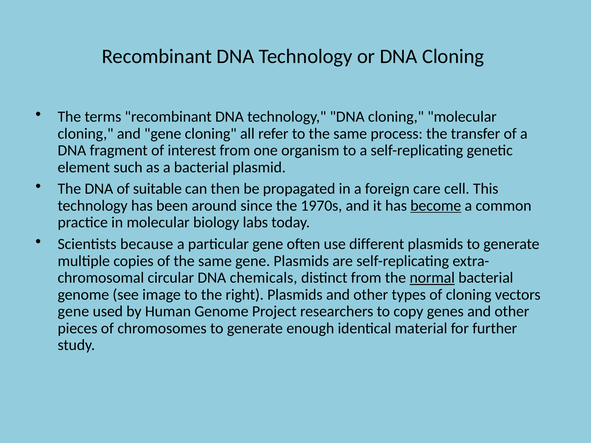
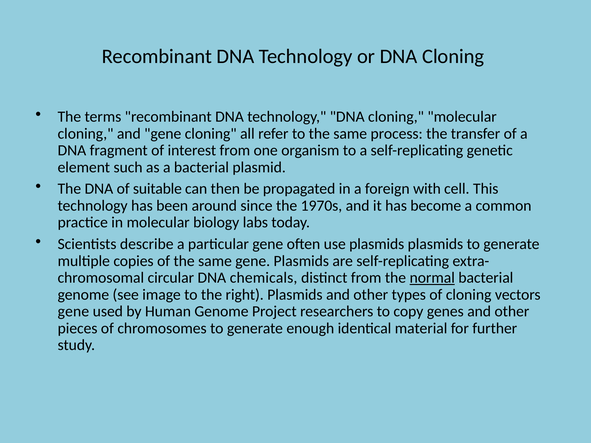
care: care -> with
become underline: present -> none
because: because -> describe
use different: different -> plasmids
